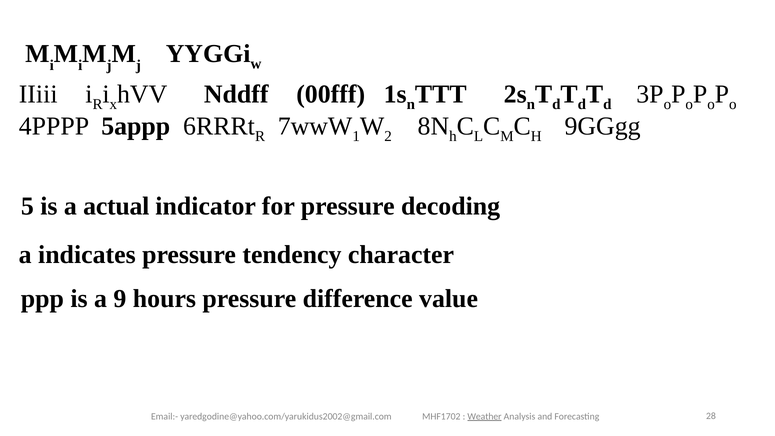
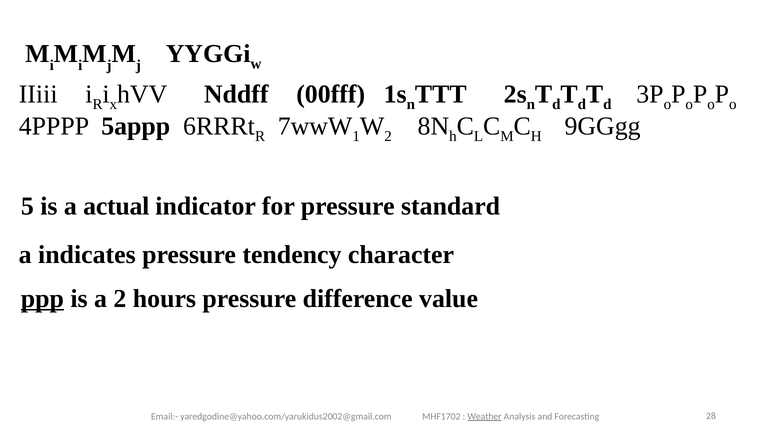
decoding: decoding -> standard
ppp underline: none -> present
a 9: 9 -> 2
